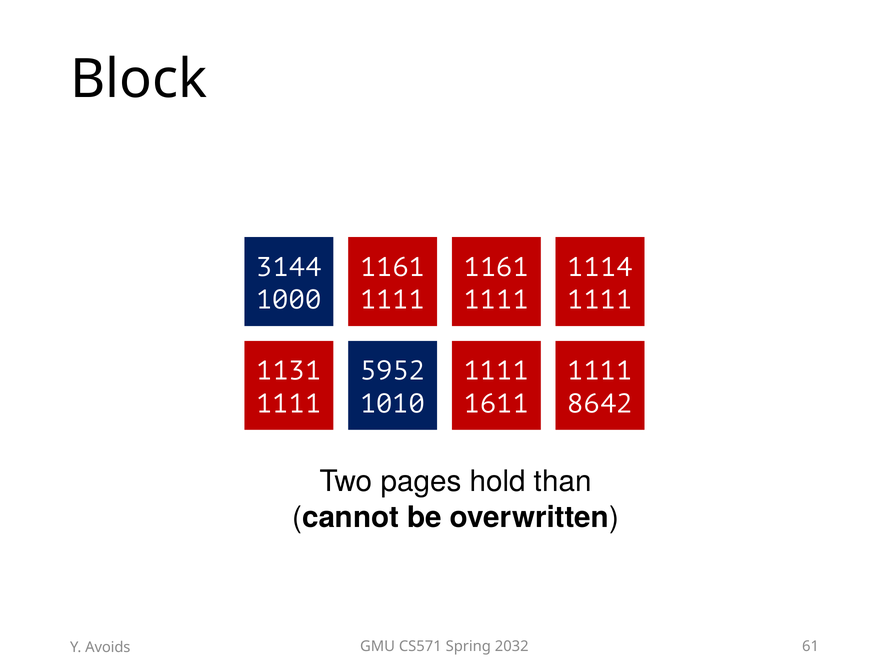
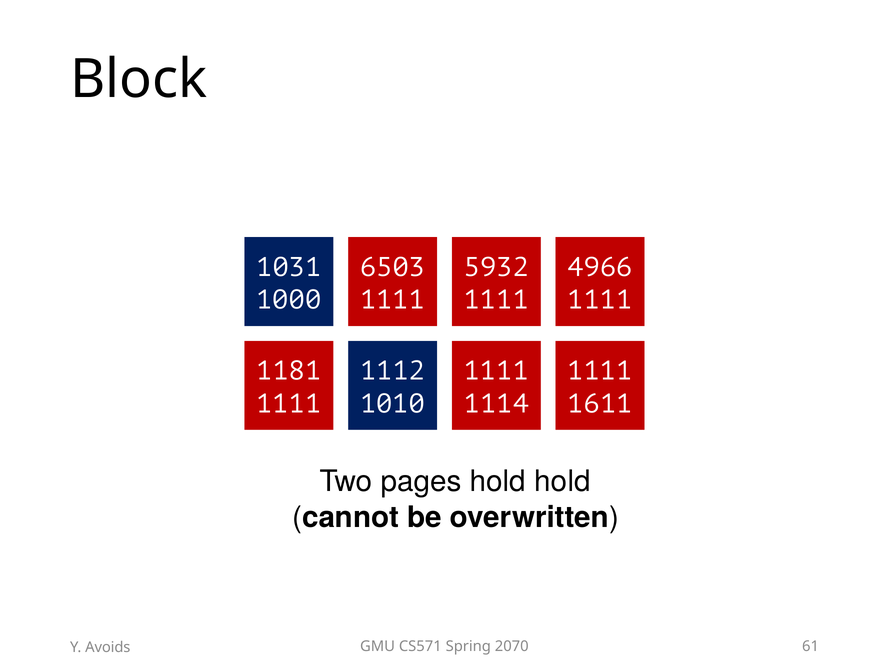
3144: 3144 -> 1031
1161 at (393, 267): 1161 -> 6503
1161 at (496, 267): 1161 -> 5932
1114: 1114 -> 4966
1131: 1131 -> 1181
5952: 5952 -> 1112
1611: 1611 -> 1114
8642: 8642 -> 1611
hold than: than -> hold
2032: 2032 -> 2070
